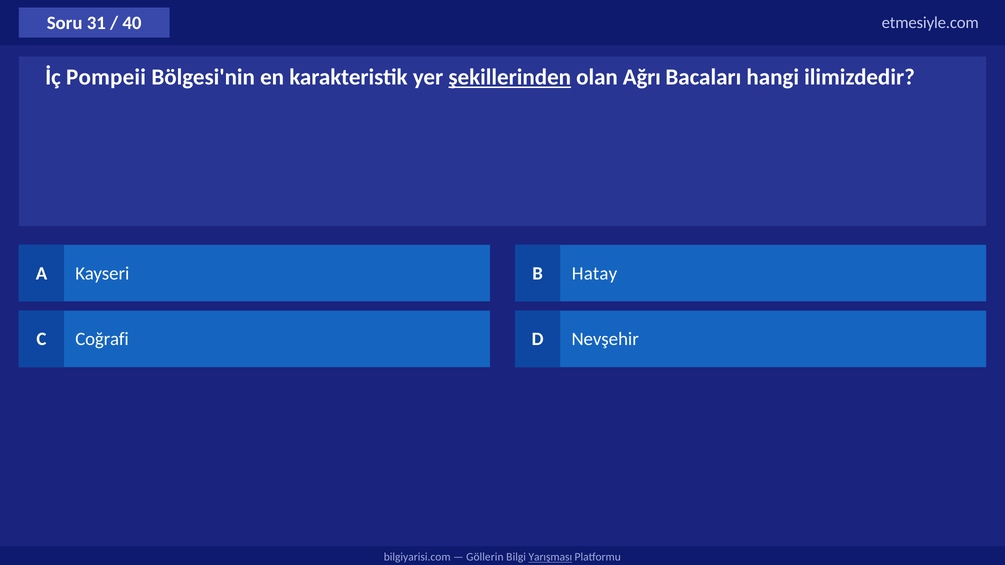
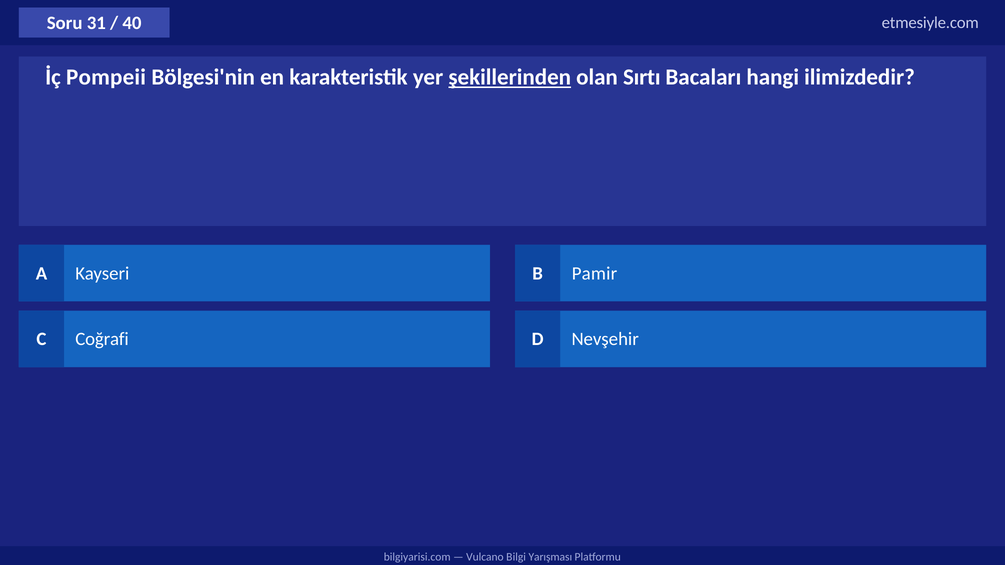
Ağrı: Ağrı -> Sırtı
Hatay: Hatay -> Pamir
Göllerin: Göllerin -> Vulcano
Yarışması underline: present -> none
